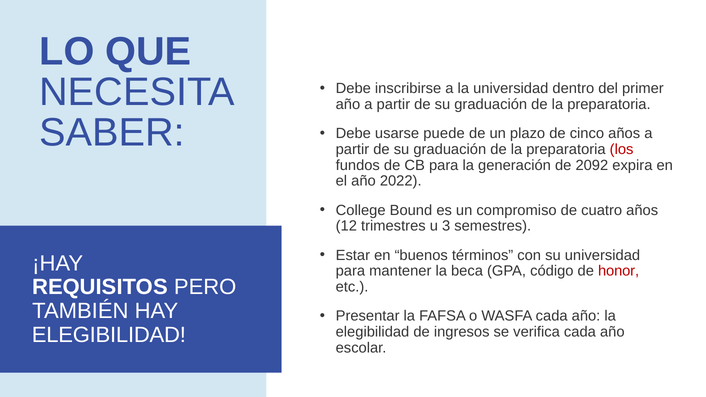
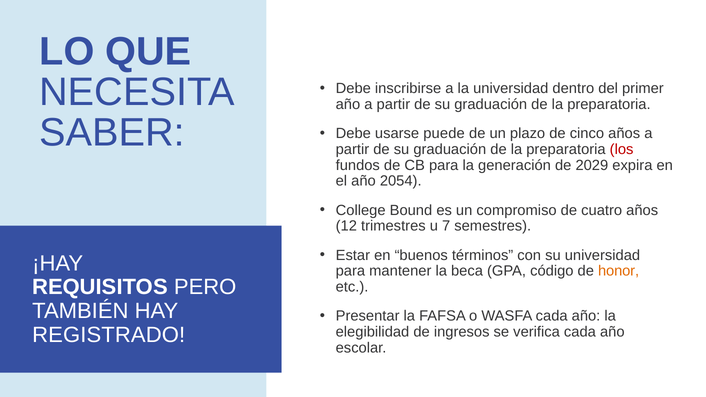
2092: 2092 -> 2029
2022: 2022 -> 2054
3: 3 -> 7
honor colour: red -> orange
ELEGIBILIDAD at (109, 335): ELEGIBILIDAD -> REGISTRADO
